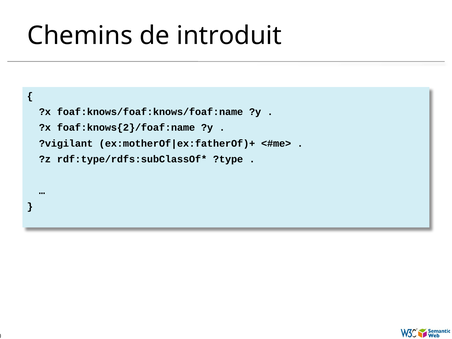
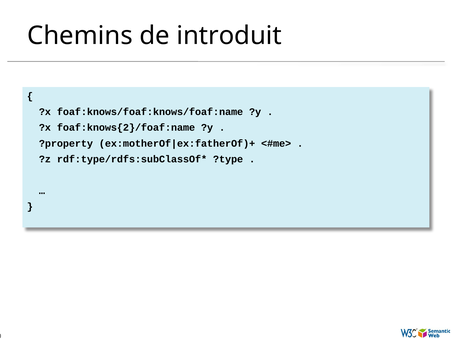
?vigilant: ?vigilant -> ?property
